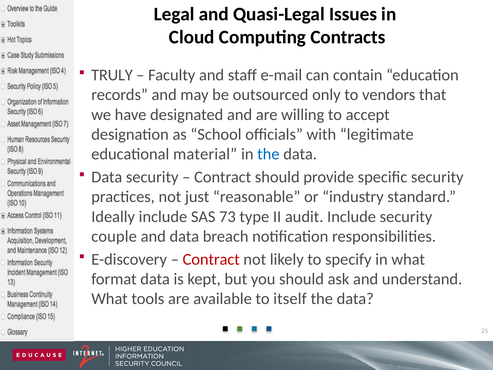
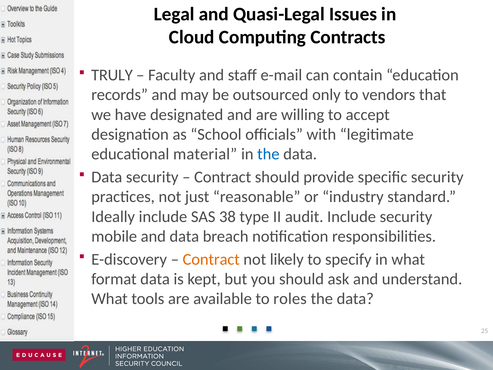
73: 73 -> 38
couple: couple -> mobile
Contract at (211, 259) colour: red -> orange
itself: itself -> roles
